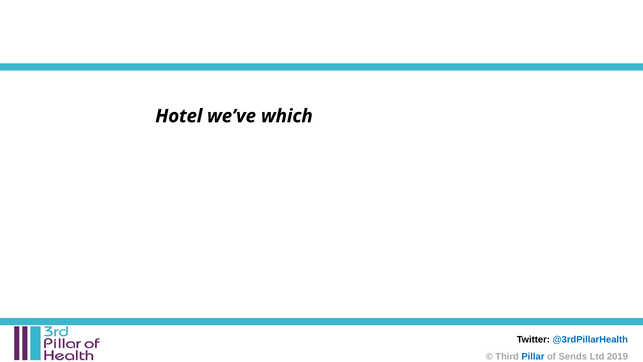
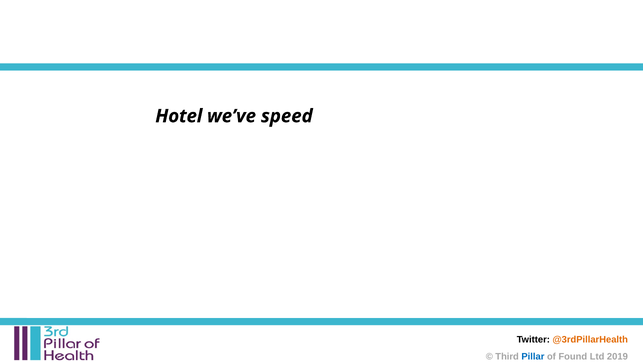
which: which -> speed
@3rdPillarHealth colour: blue -> orange
Sends: Sends -> Found
